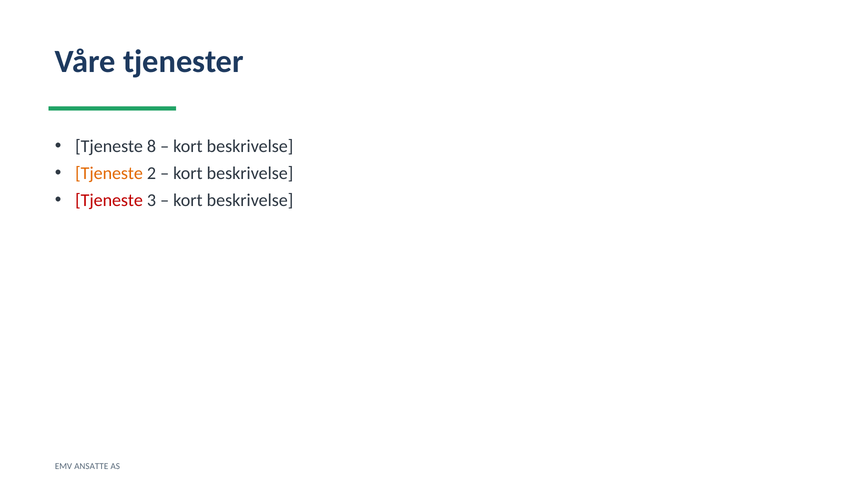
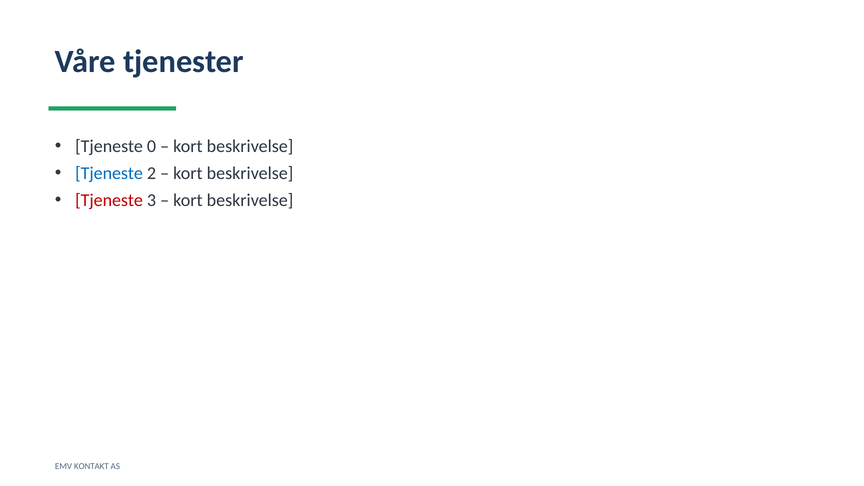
8: 8 -> 0
Tjeneste at (109, 173) colour: orange -> blue
ANSATTE: ANSATTE -> KONTAKT
